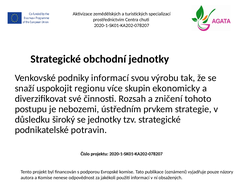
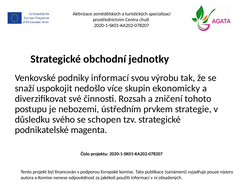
regionu: regionu -> nedošlo
široký: široký -> svého
se jednotky: jednotky -> schopen
potravin: potravin -> magenta
